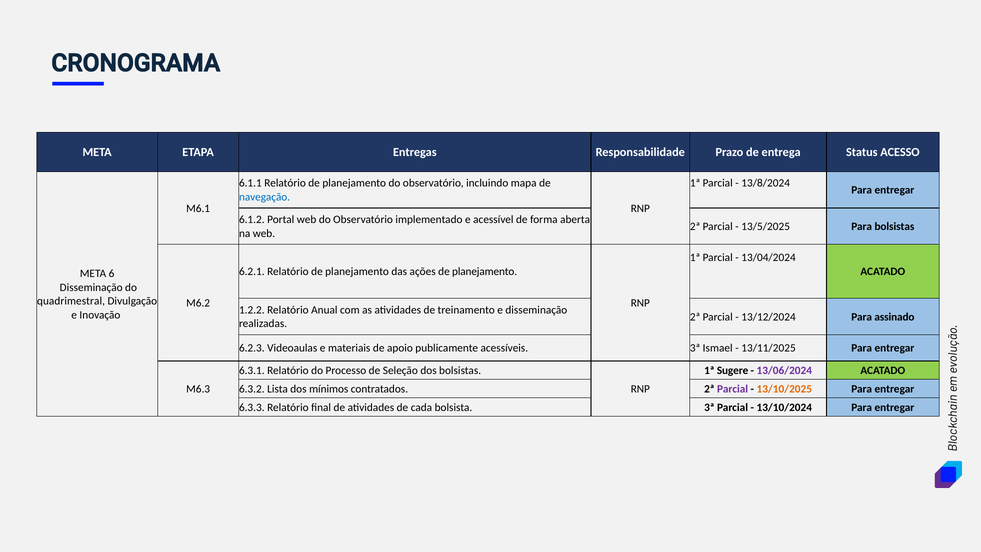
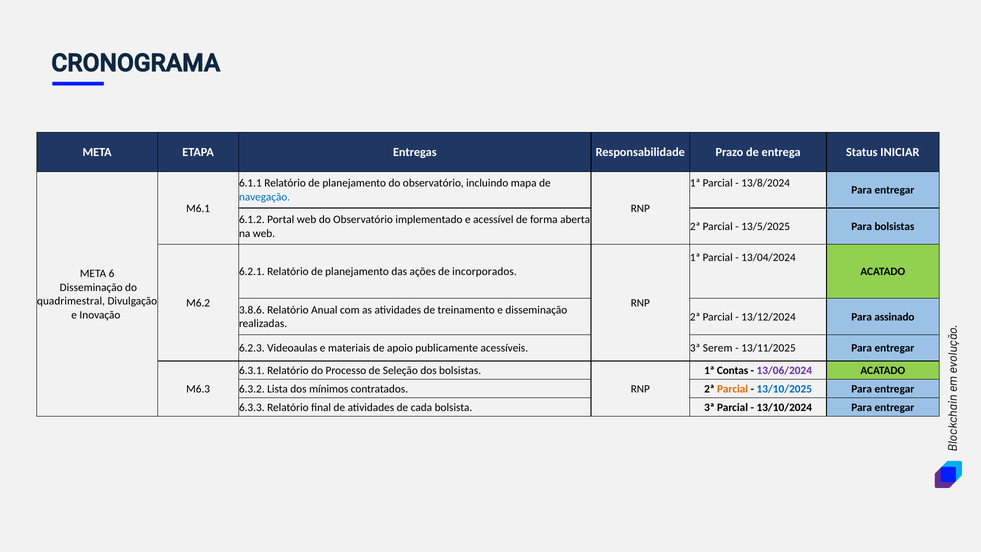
ACESSO: ACESSO -> INICIAR
ações de planejamento: planejamento -> incorporados
1.2.2: 1.2.2 -> 3.8.6
Ismael: Ismael -> Serem
Sugere: Sugere -> Contas
Parcial at (733, 389) colour: purple -> orange
13/10/2025 colour: orange -> blue
